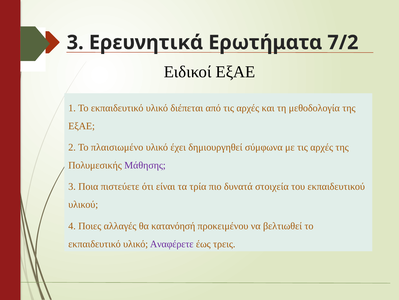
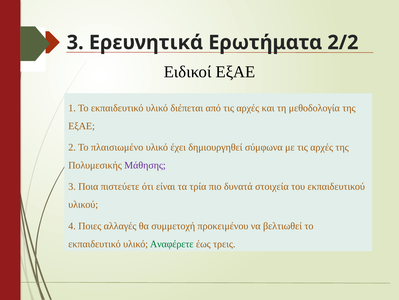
7/2: 7/2 -> 2/2
κατανόησή: κατανόησή -> συμμετοχή
Αναφέρετε colour: purple -> green
